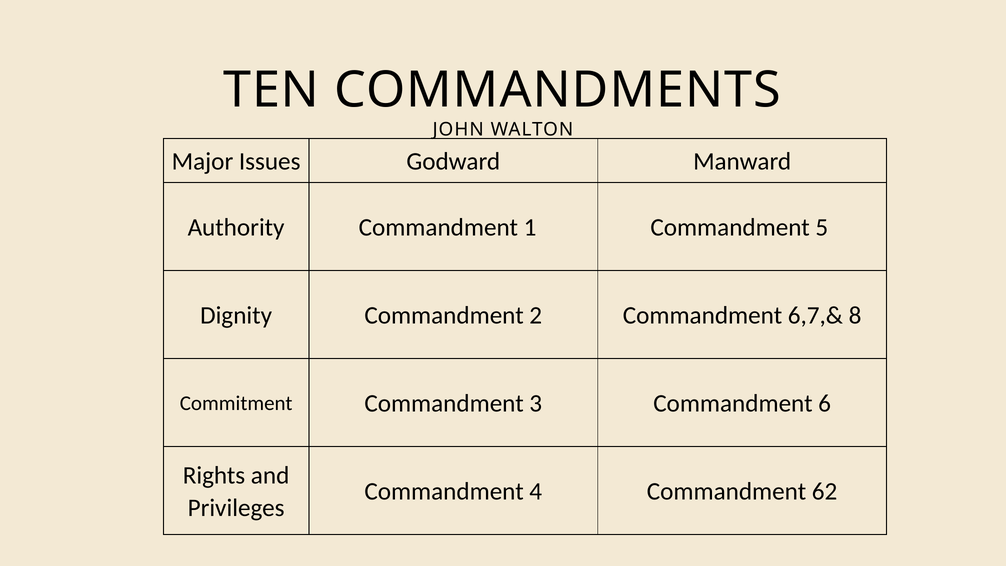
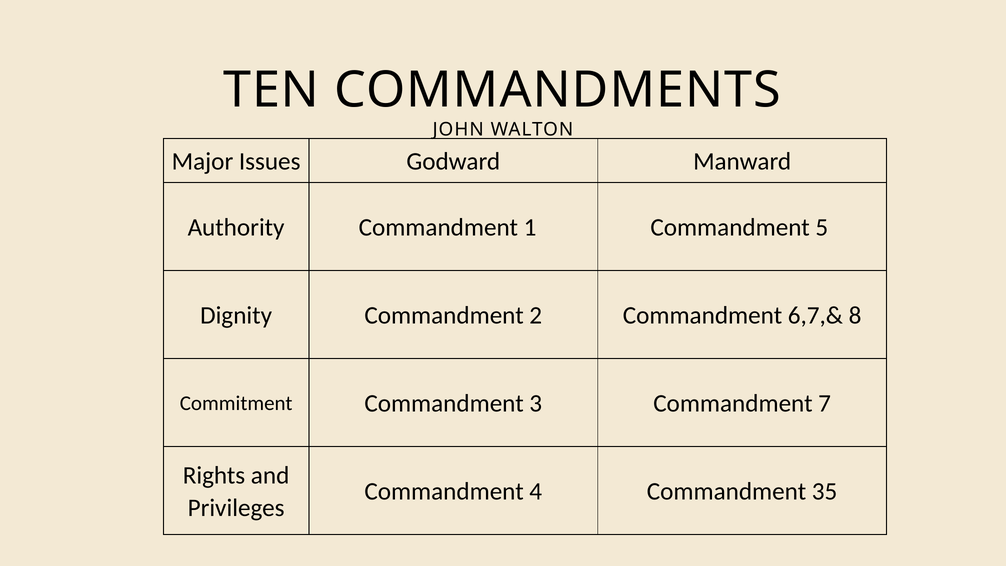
6: 6 -> 7
62: 62 -> 35
